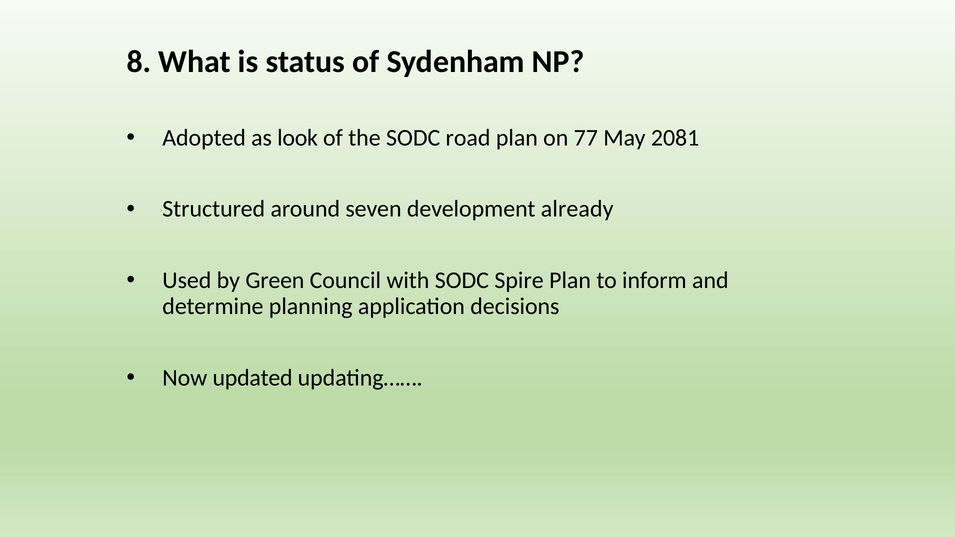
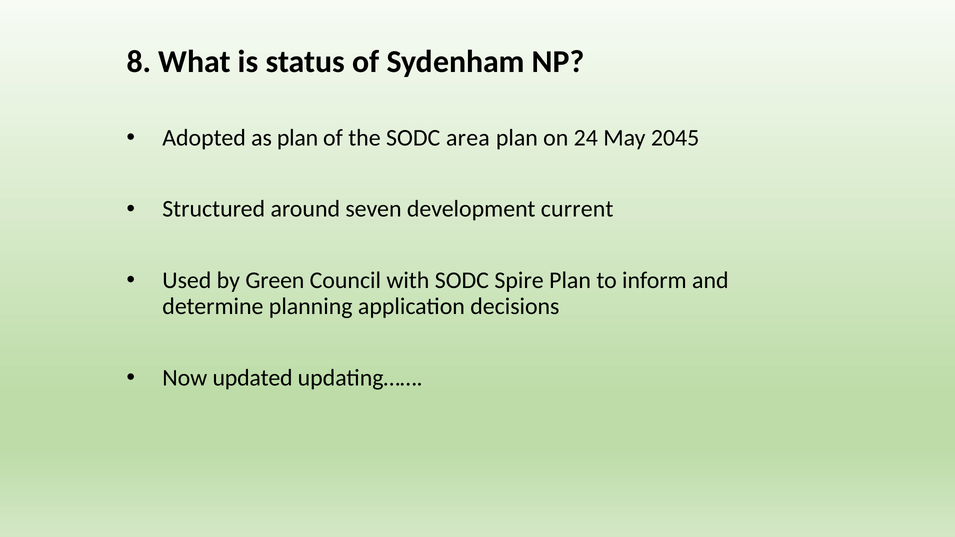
as look: look -> plan
road: road -> area
77: 77 -> 24
2081: 2081 -> 2045
already: already -> current
